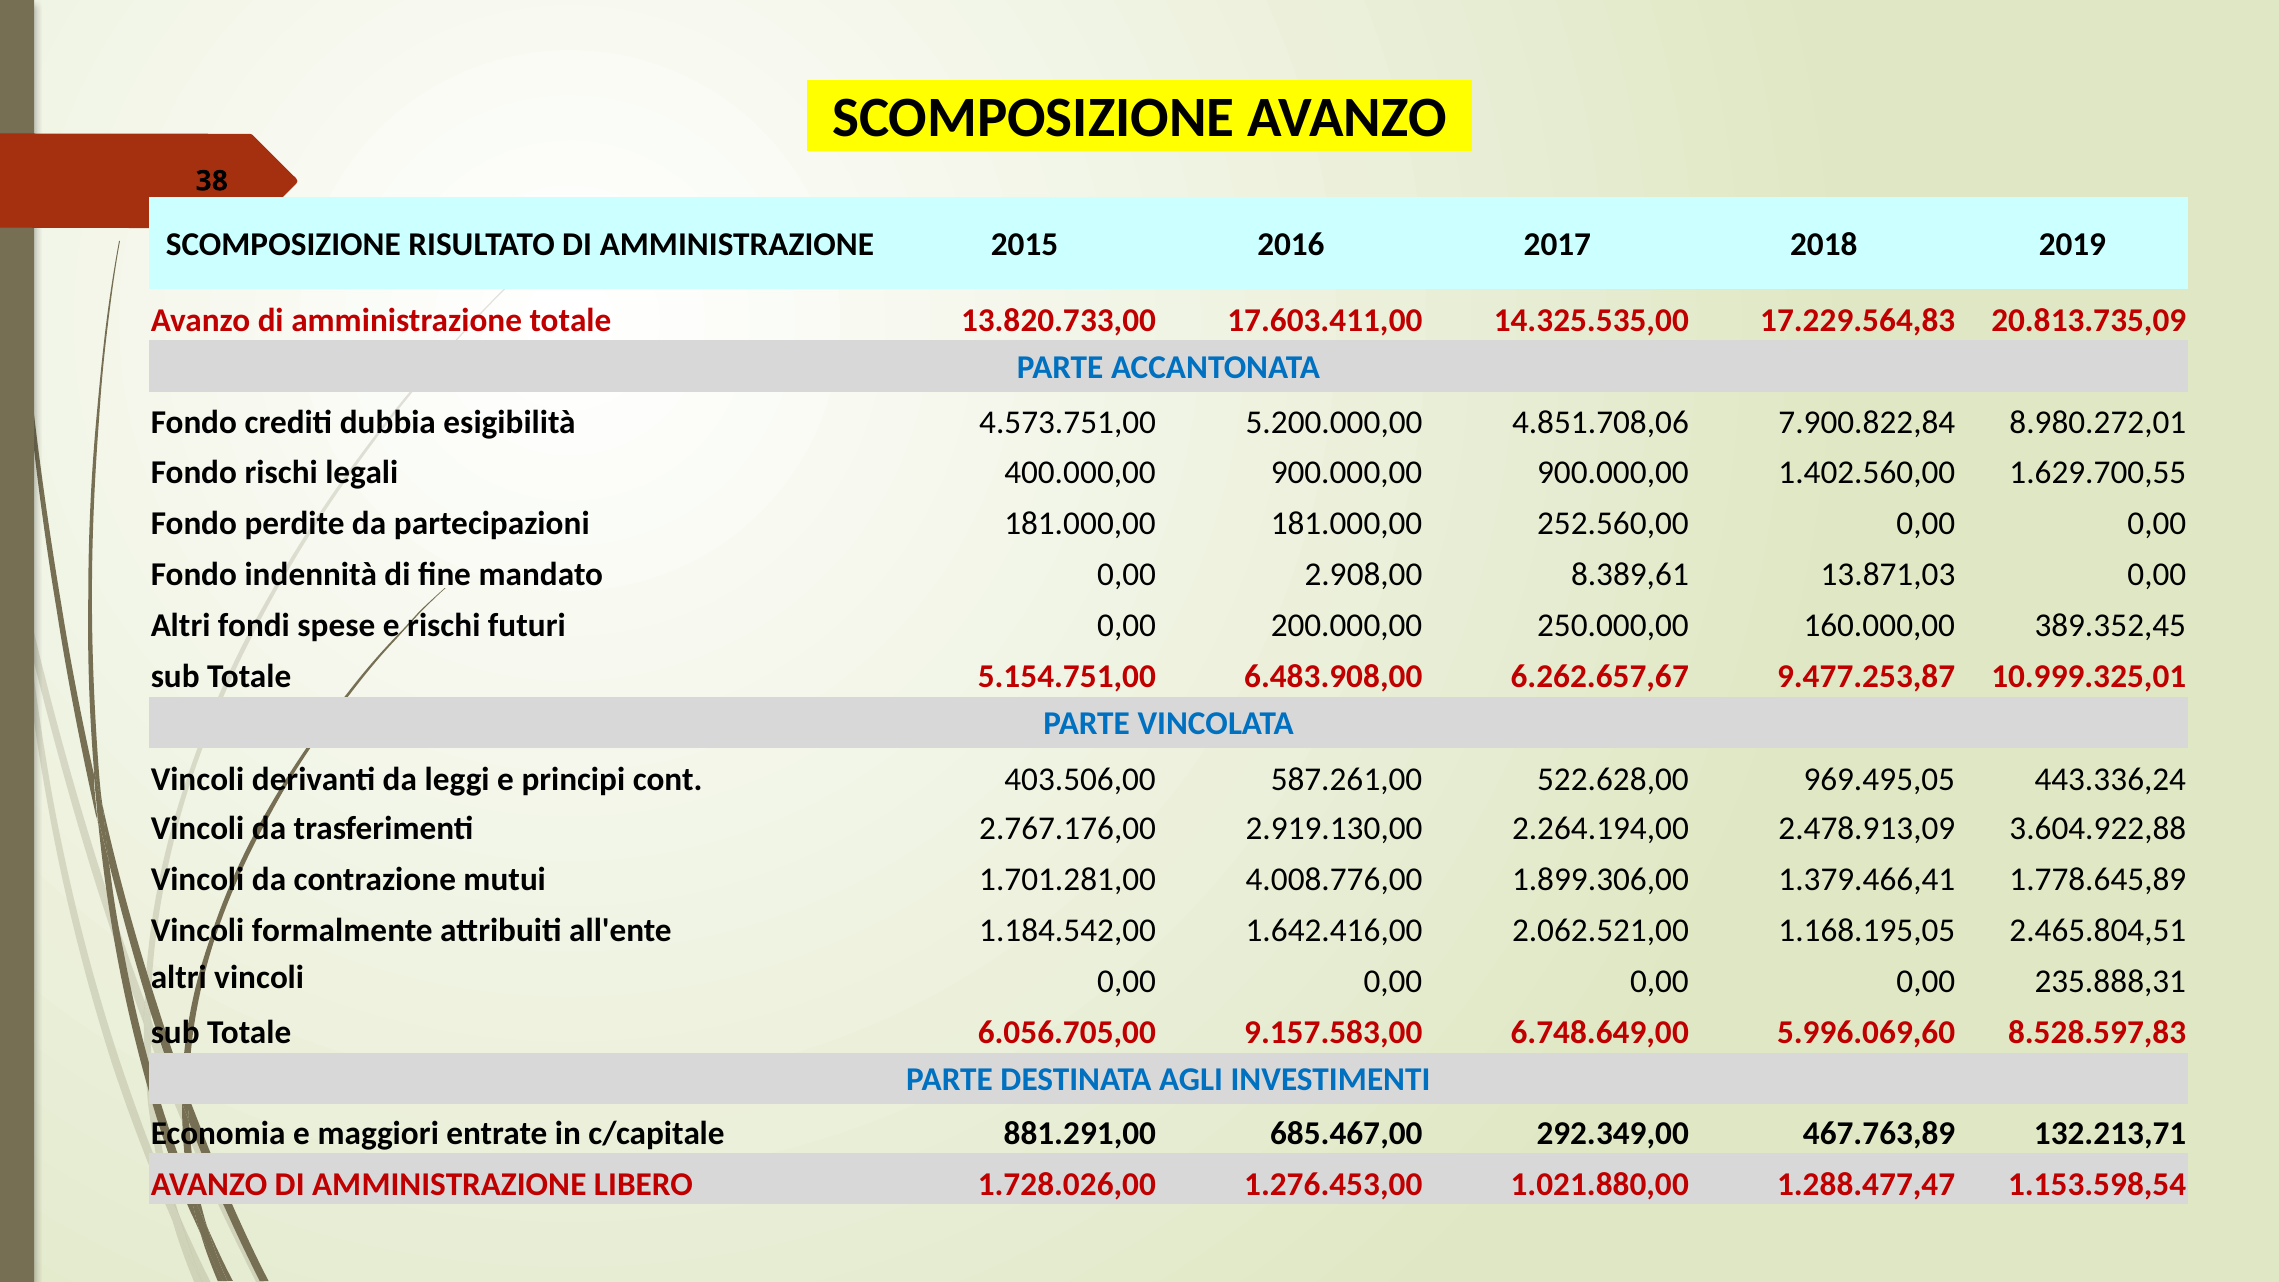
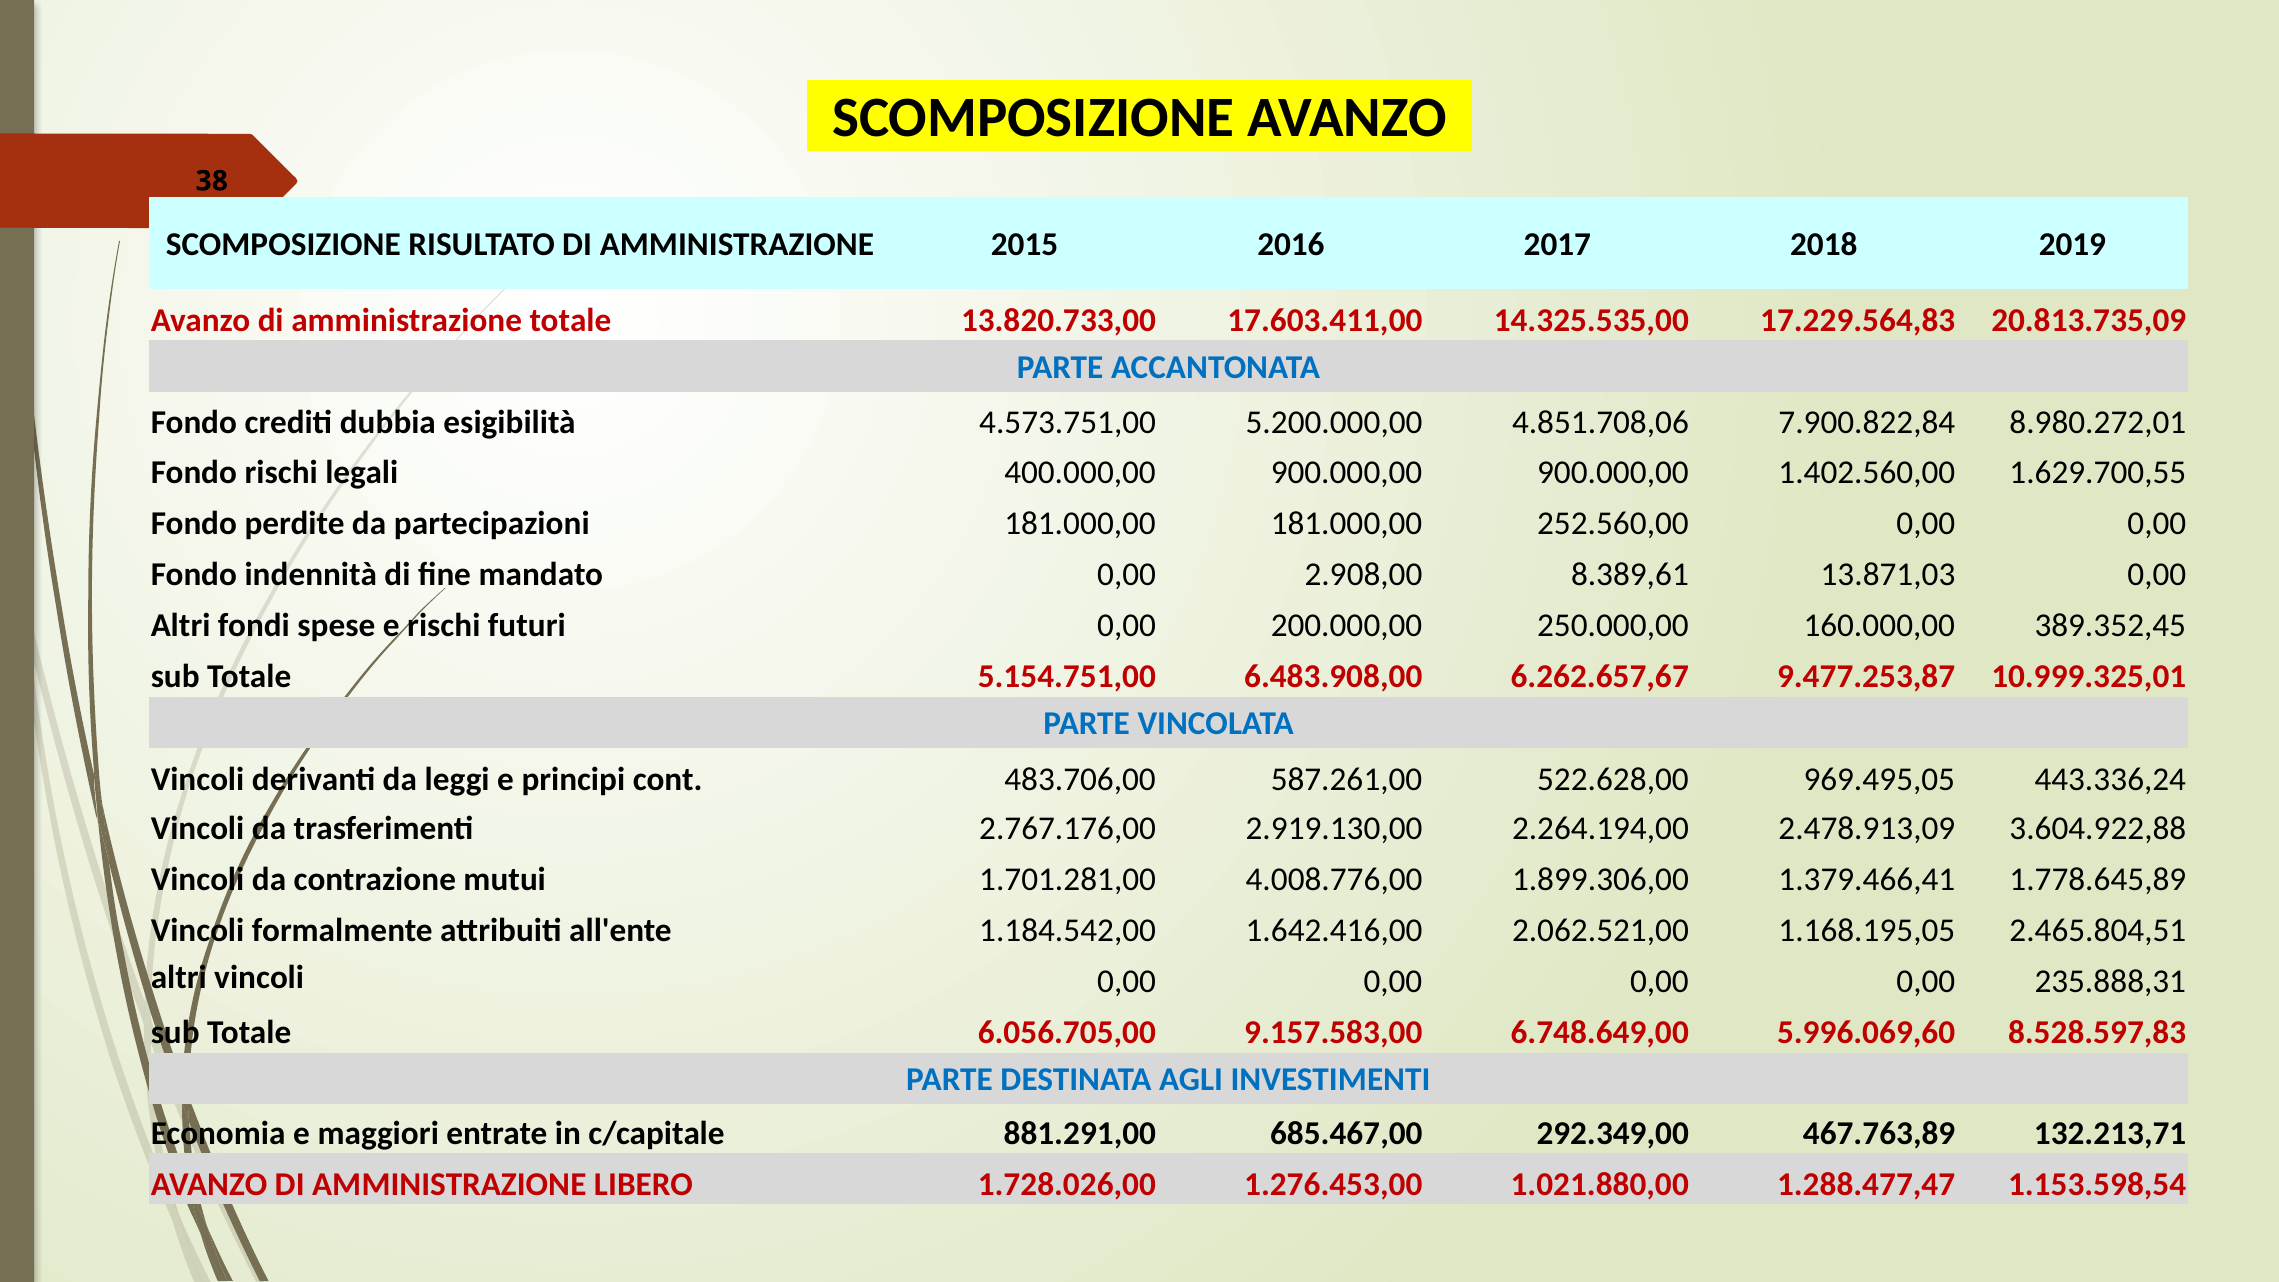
403.506,00: 403.506,00 -> 483.706,00
